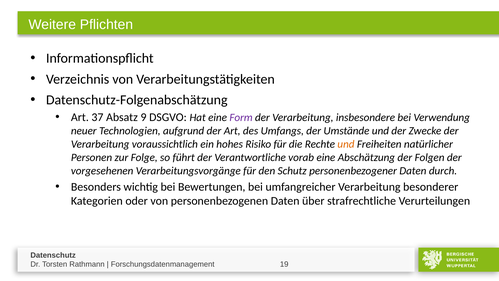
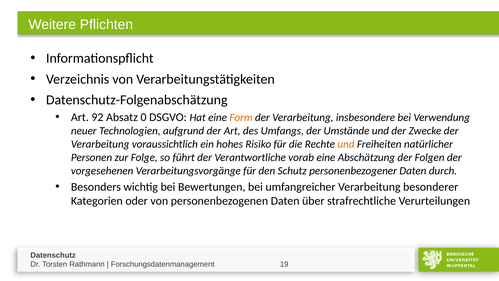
37: 37 -> 92
9: 9 -> 0
Form colour: purple -> orange
